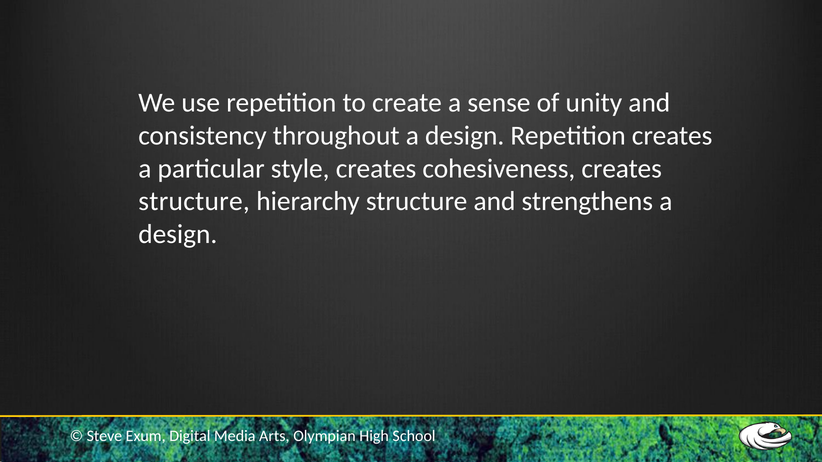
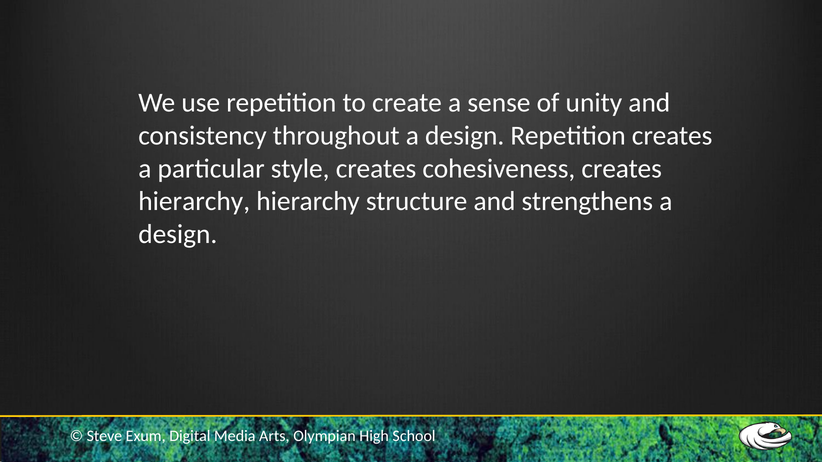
structure at (194, 202): structure -> hierarchy
